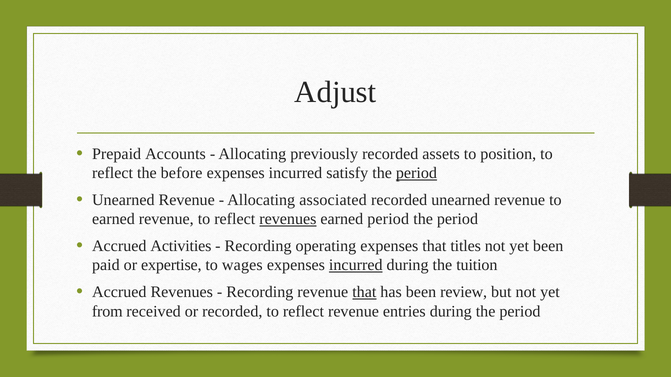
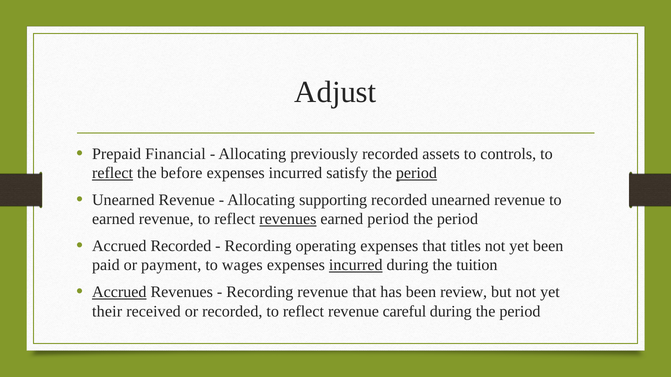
Accounts: Accounts -> Financial
position: position -> controls
reflect at (113, 173) underline: none -> present
associated: associated -> supporting
Accrued Activities: Activities -> Recorded
expertise: expertise -> payment
Accrued at (119, 292) underline: none -> present
that at (364, 292) underline: present -> none
from: from -> their
entries: entries -> careful
